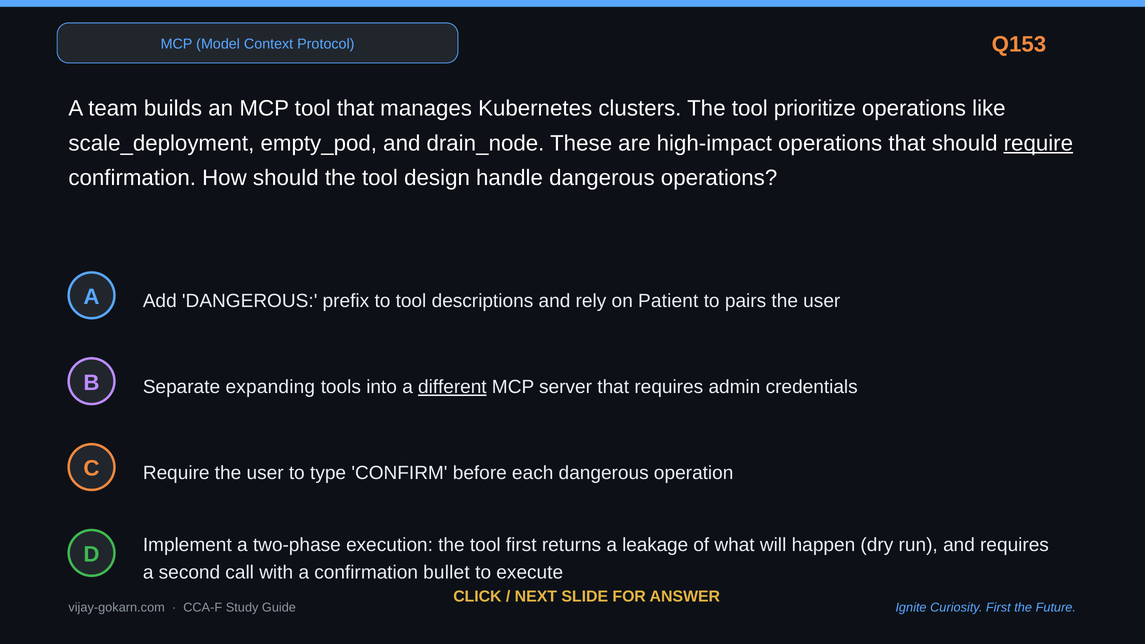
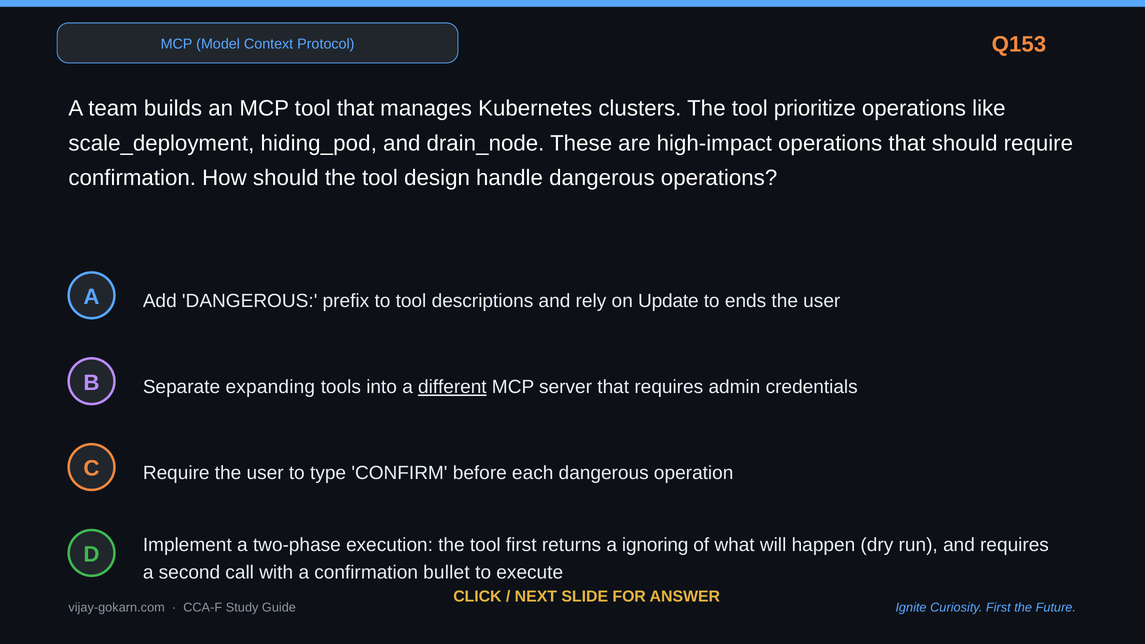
empty_pod: empty_pod -> hiding_pod
require at (1038, 143) underline: present -> none
Patient: Patient -> Update
pairs: pairs -> ends
leakage: leakage -> ignoring
